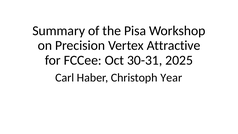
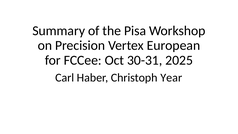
Attractive: Attractive -> European
